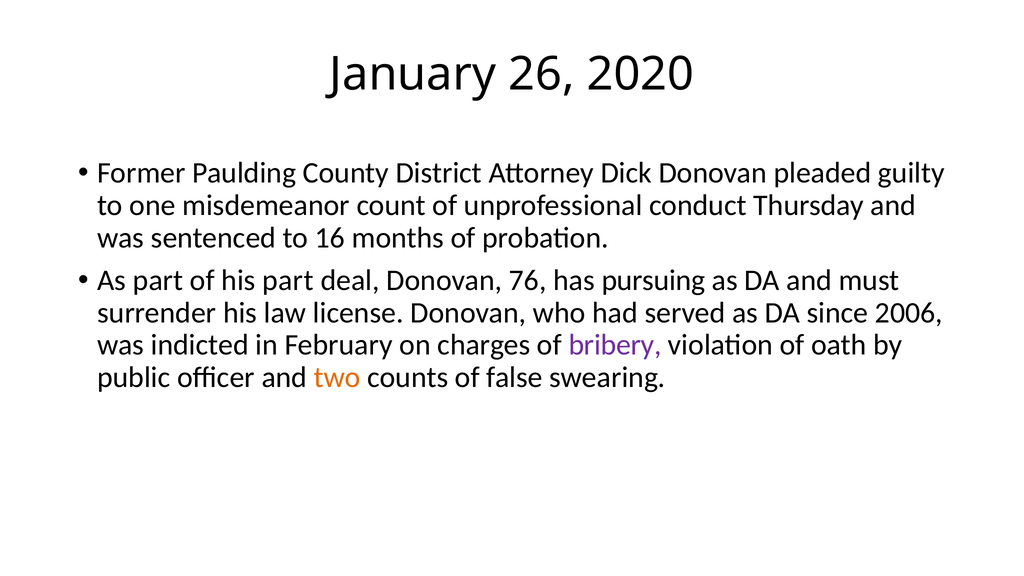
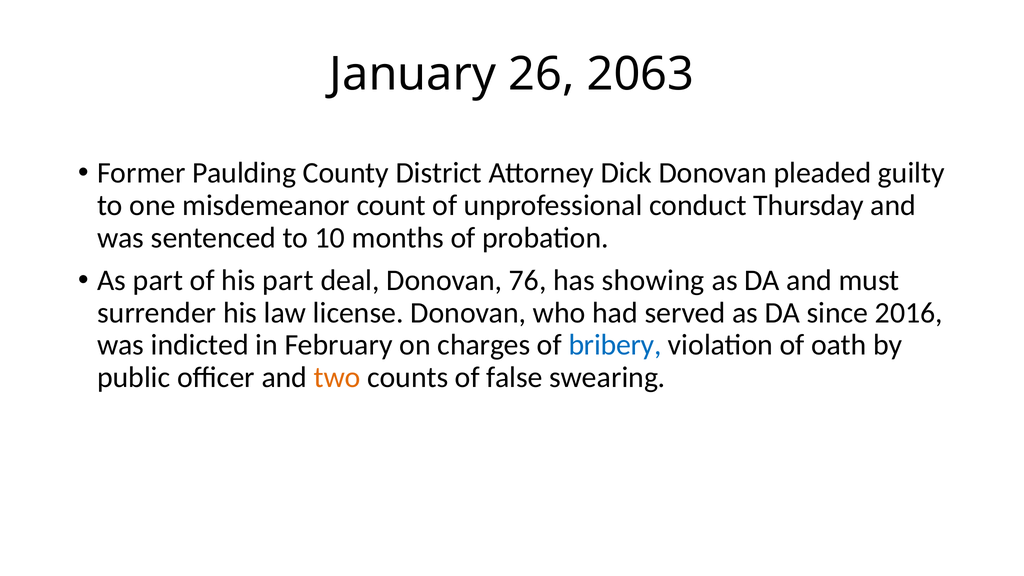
2020: 2020 -> 2063
16: 16 -> 10
pursuing: pursuing -> showing
2006: 2006 -> 2016
bribery colour: purple -> blue
